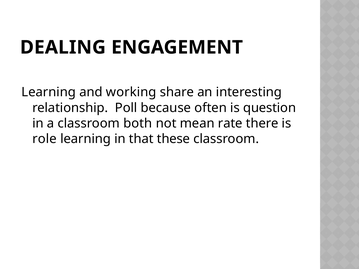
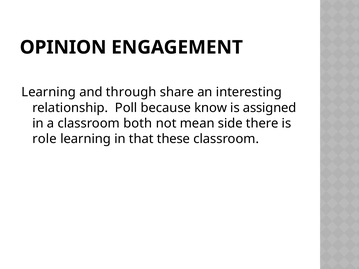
DEALING: DEALING -> OPINION
working: working -> through
often: often -> know
question: question -> assigned
rate: rate -> side
